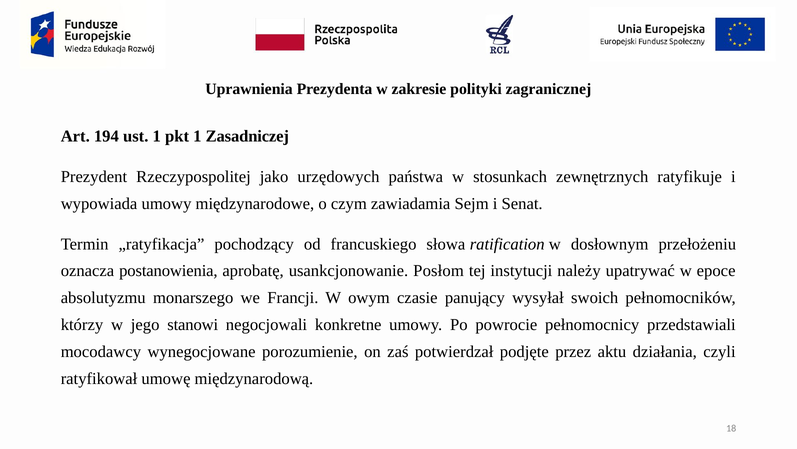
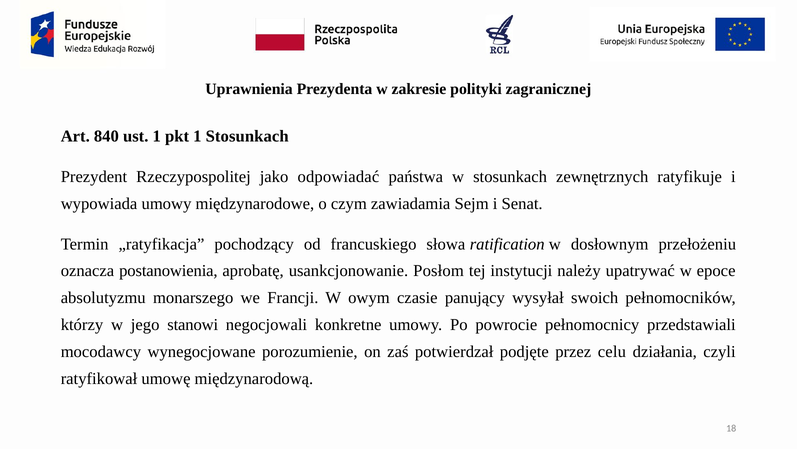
194: 194 -> 840
1 Zasadniczej: Zasadniczej -> Stosunkach
urzędowych: urzędowych -> odpowiadać
aktu: aktu -> celu
